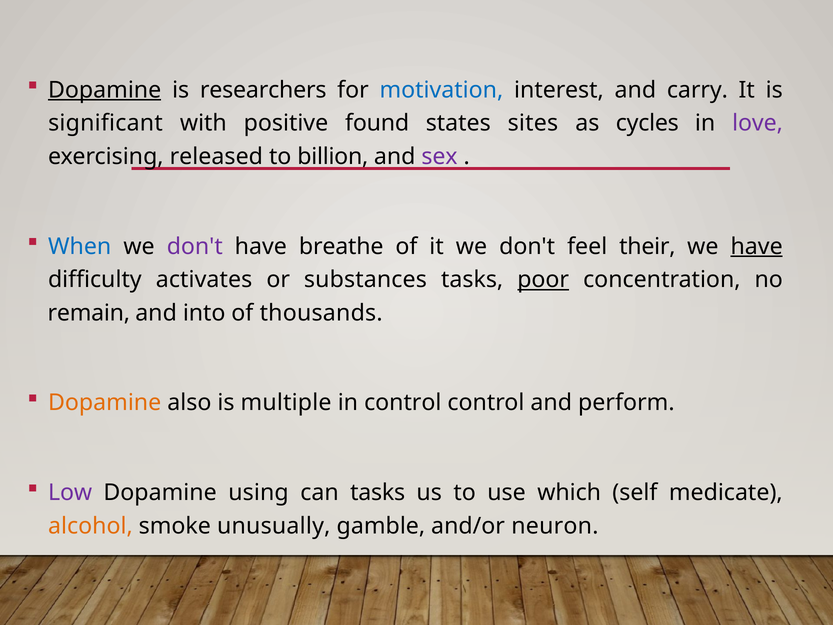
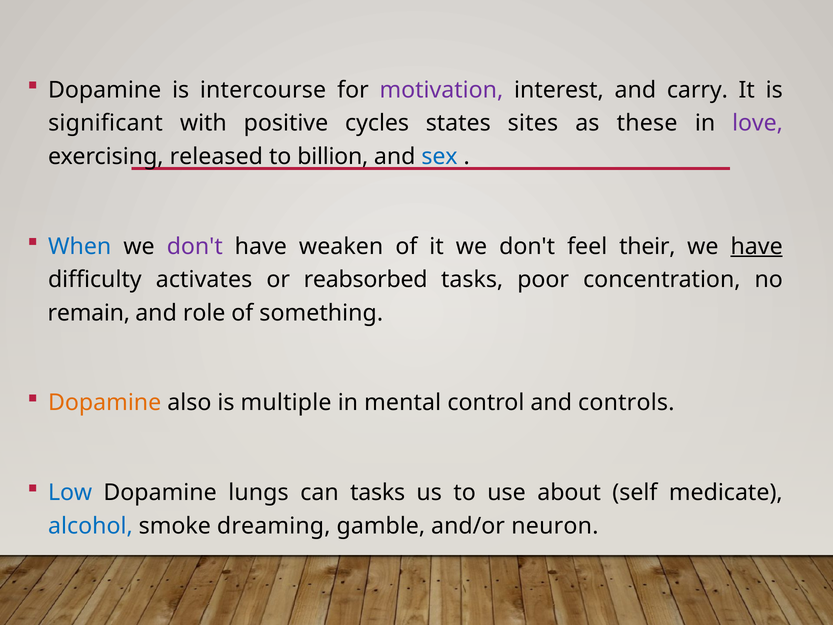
Dopamine at (105, 90) underline: present -> none
researchers: researchers -> intercourse
motivation colour: blue -> purple
found: found -> cycles
cycles: cycles -> these
sex colour: purple -> blue
breathe: breathe -> weaken
substances: substances -> reabsorbed
poor underline: present -> none
into: into -> role
thousands: thousands -> something
in control: control -> mental
perform: perform -> controls
Low colour: purple -> blue
using: using -> lungs
which: which -> about
alcohol colour: orange -> blue
unusually: unusually -> dreaming
